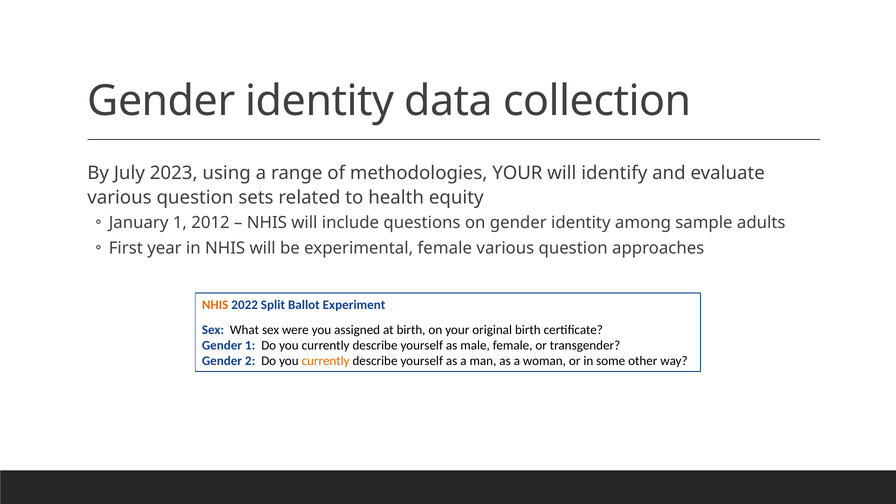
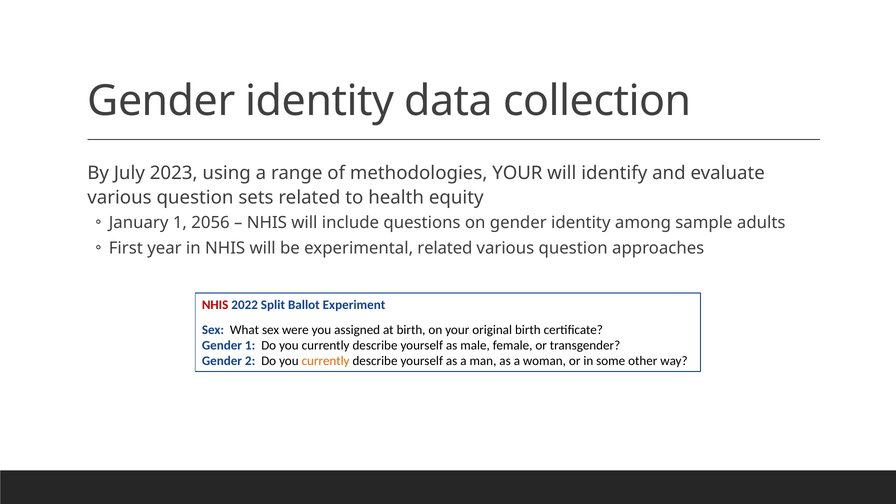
2012: 2012 -> 2056
experimental female: female -> related
NHIS at (215, 305) colour: orange -> red
